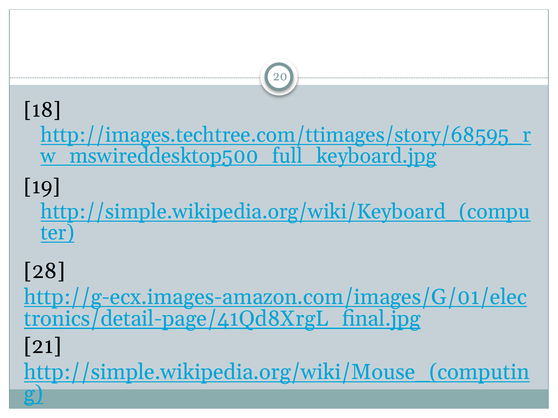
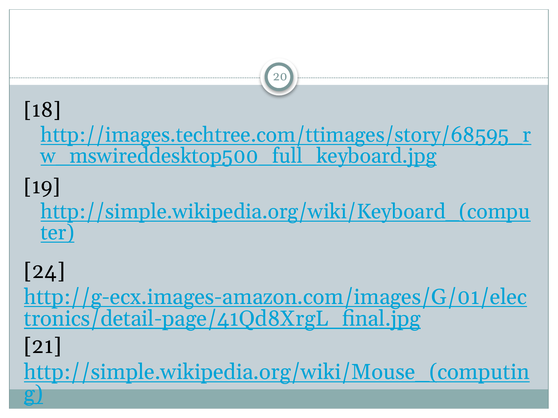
28: 28 -> 24
